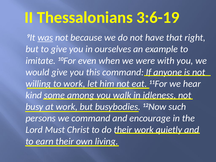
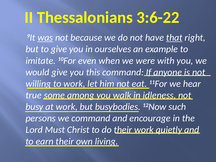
3:6-19: 3:6-19 -> 3:6-22
that underline: none -> present
kind: kind -> true
